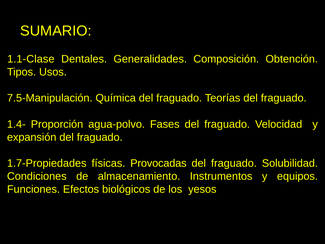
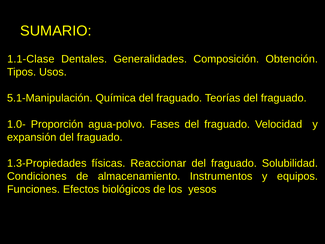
7.5-Manipulación: 7.5-Manipulación -> 5.1-Manipulación
1.4-: 1.4- -> 1.0-
1.7-Propiedades: 1.7-Propiedades -> 1.3-Propiedades
Provocadas: Provocadas -> Reaccionar
